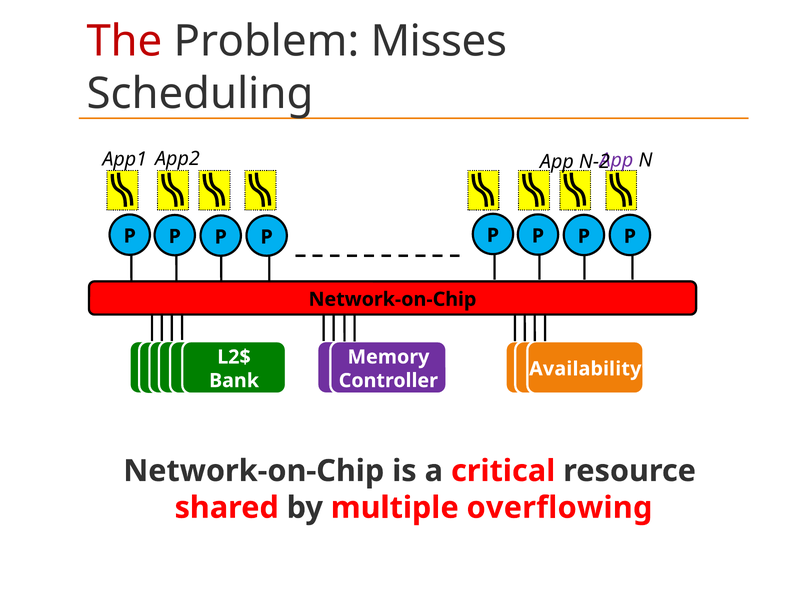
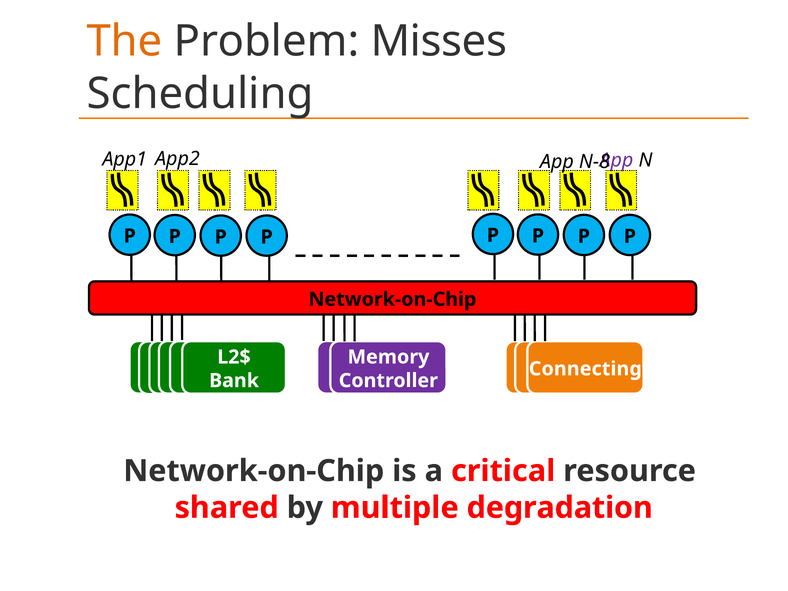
The colour: red -> orange
N-2: N-2 -> N-8
Availability: Availability -> Connecting
overflowing: overflowing -> degradation
